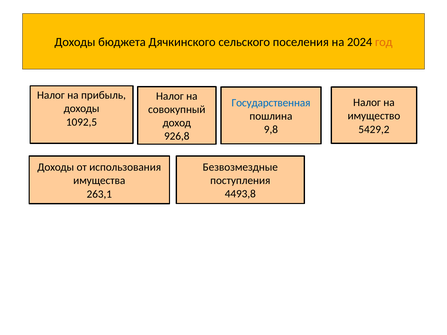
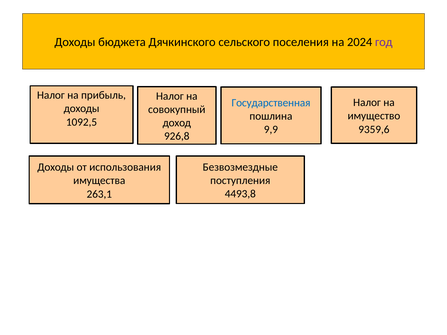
год colour: orange -> purple
5429,2: 5429,2 -> 9359,6
9,8: 9,8 -> 9,9
